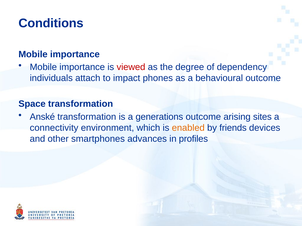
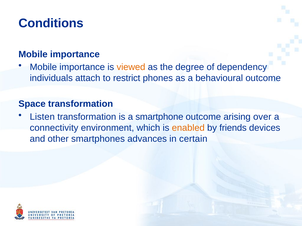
viewed colour: red -> orange
impact: impact -> restrict
Anské: Anské -> Listen
generations: generations -> smartphone
sites: sites -> over
profiles: profiles -> certain
